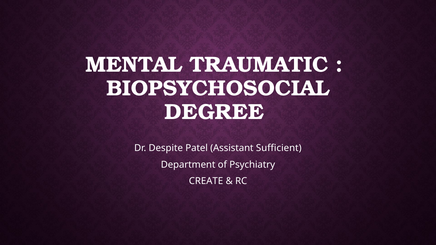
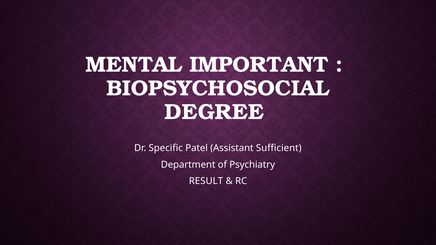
TRAUMATIC: TRAUMATIC -> IMPORTANT
Despite: Despite -> Specific
CREATE: CREATE -> RESULT
